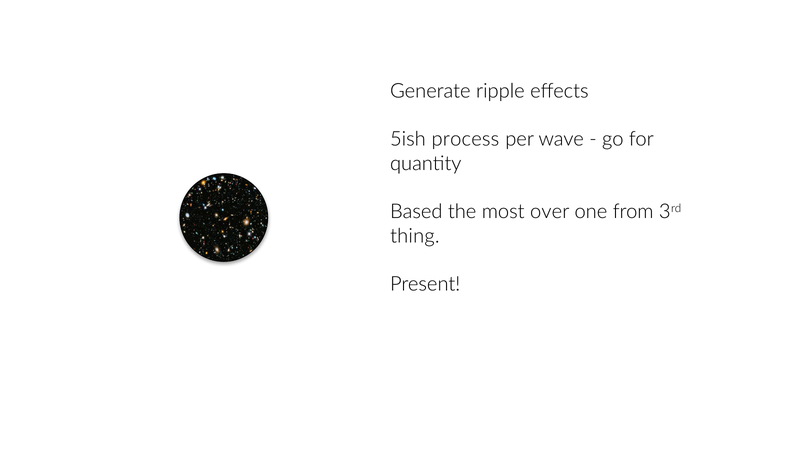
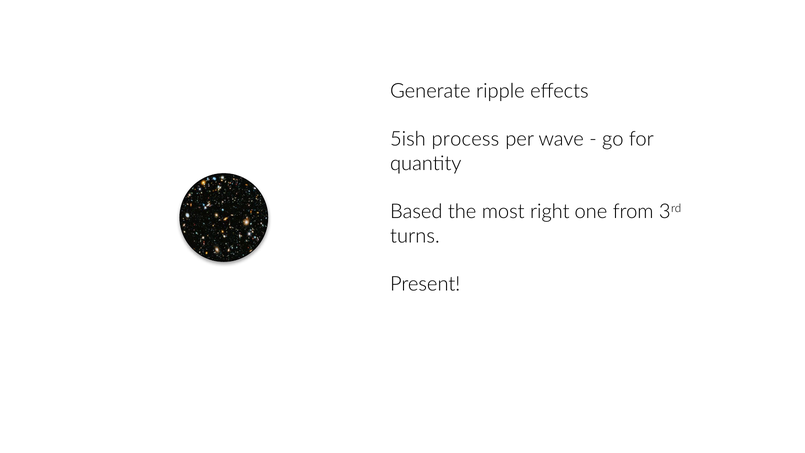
over: over -> right
thing: thing -> turns
